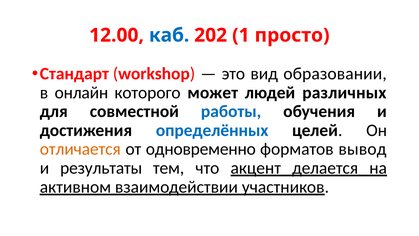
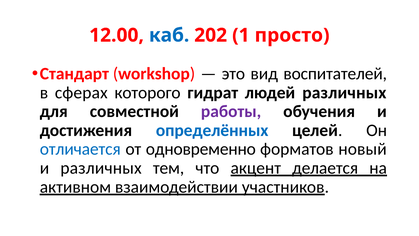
образовании: образовании -> воспитателей
онлайн: онлайн -> сферах
может: может -> гидрат
работы colour: blue -> purple
отличается colour: orange -> blue
вывод: вывод -> новый
и результаты: результаты -> различных
